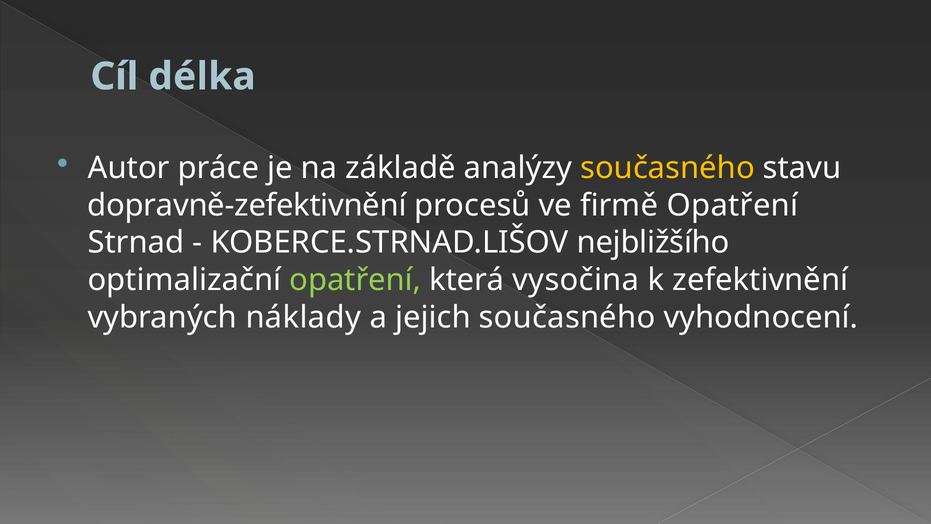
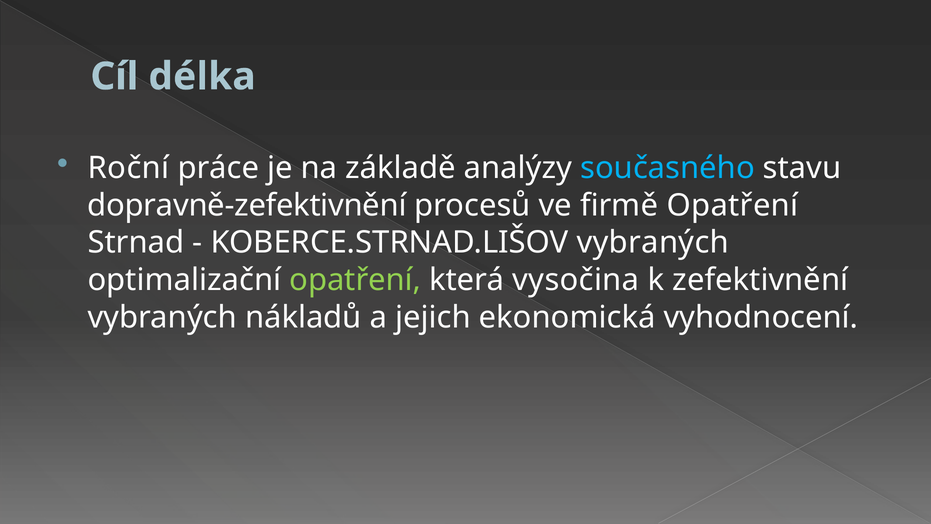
Autor: Autor -> Roční
současného at (668, 168) colour: yellow -> light blue
KOBERCE.STRNAD.LIŠOV nejbližšího: nejbližšího -> vybraných
náklady: náklady -> nákladů
jejich současného: současného -> ekonomická
